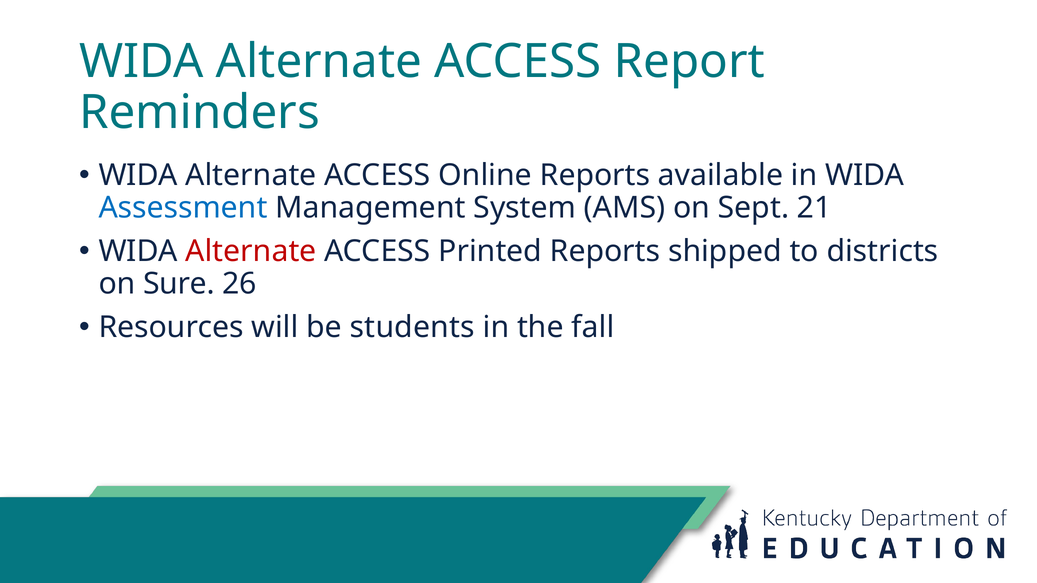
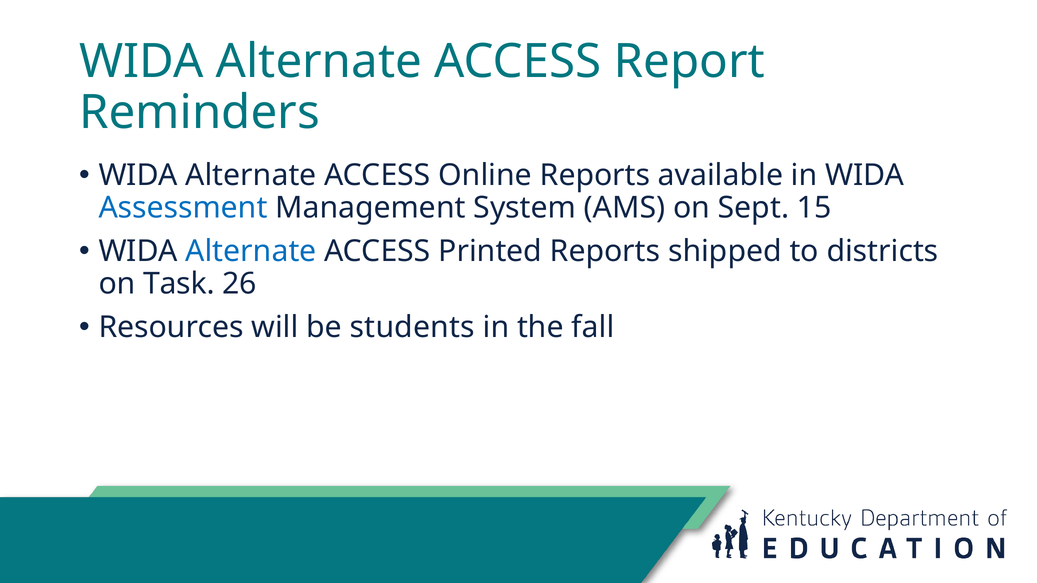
21: 21 -> 15
Alternate at (251, 251) colour: red -> blue
Sure: Sure -> Task
